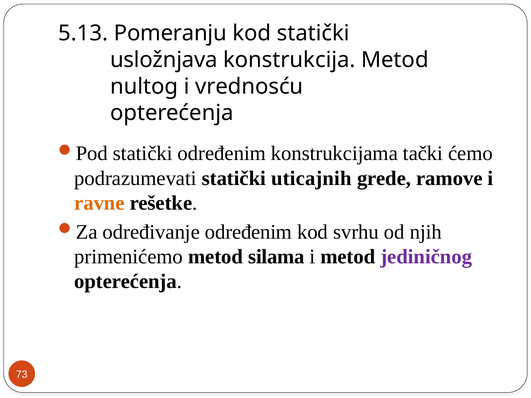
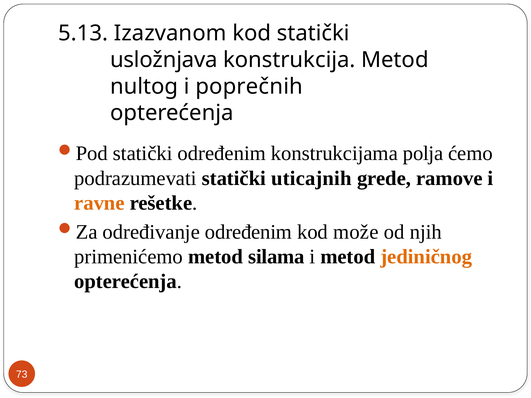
Pomeranju: Pomeranju -> Izazvanom
vrednosću: vrednosću -> poprečnih
tački: tački -> polja
svrhu: svrhu -> može
jediničnog colour: purple -> orange
